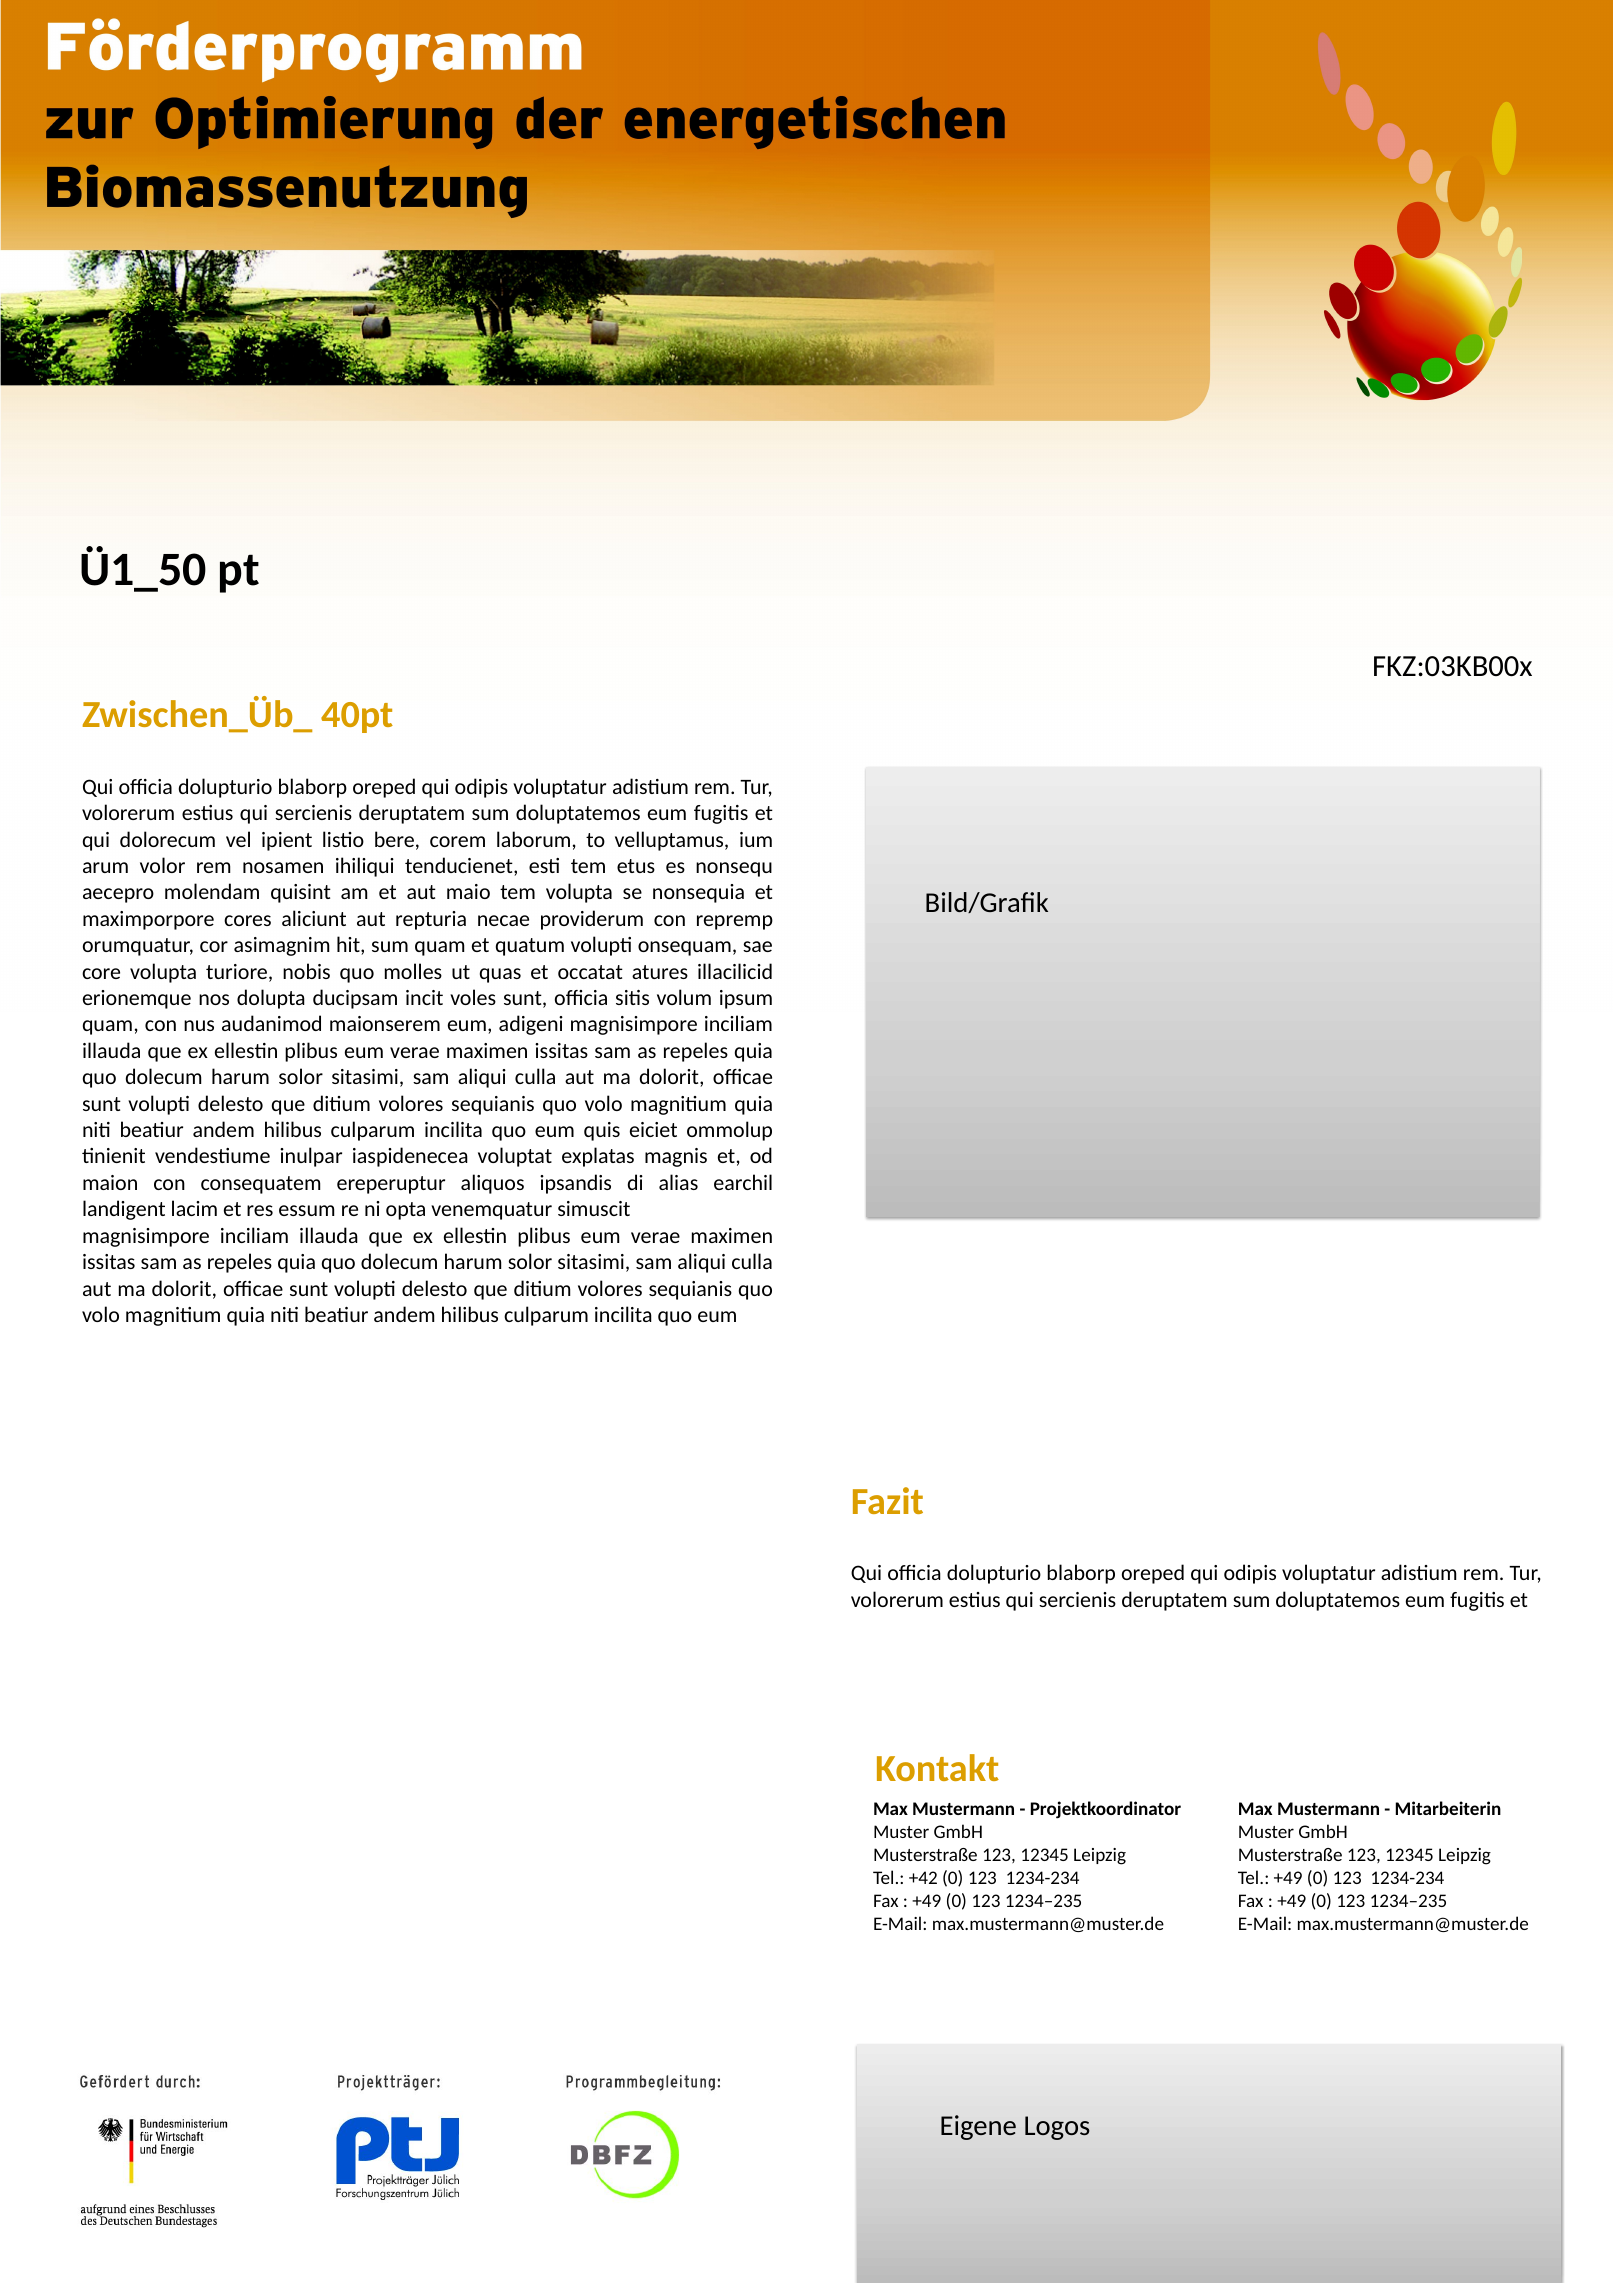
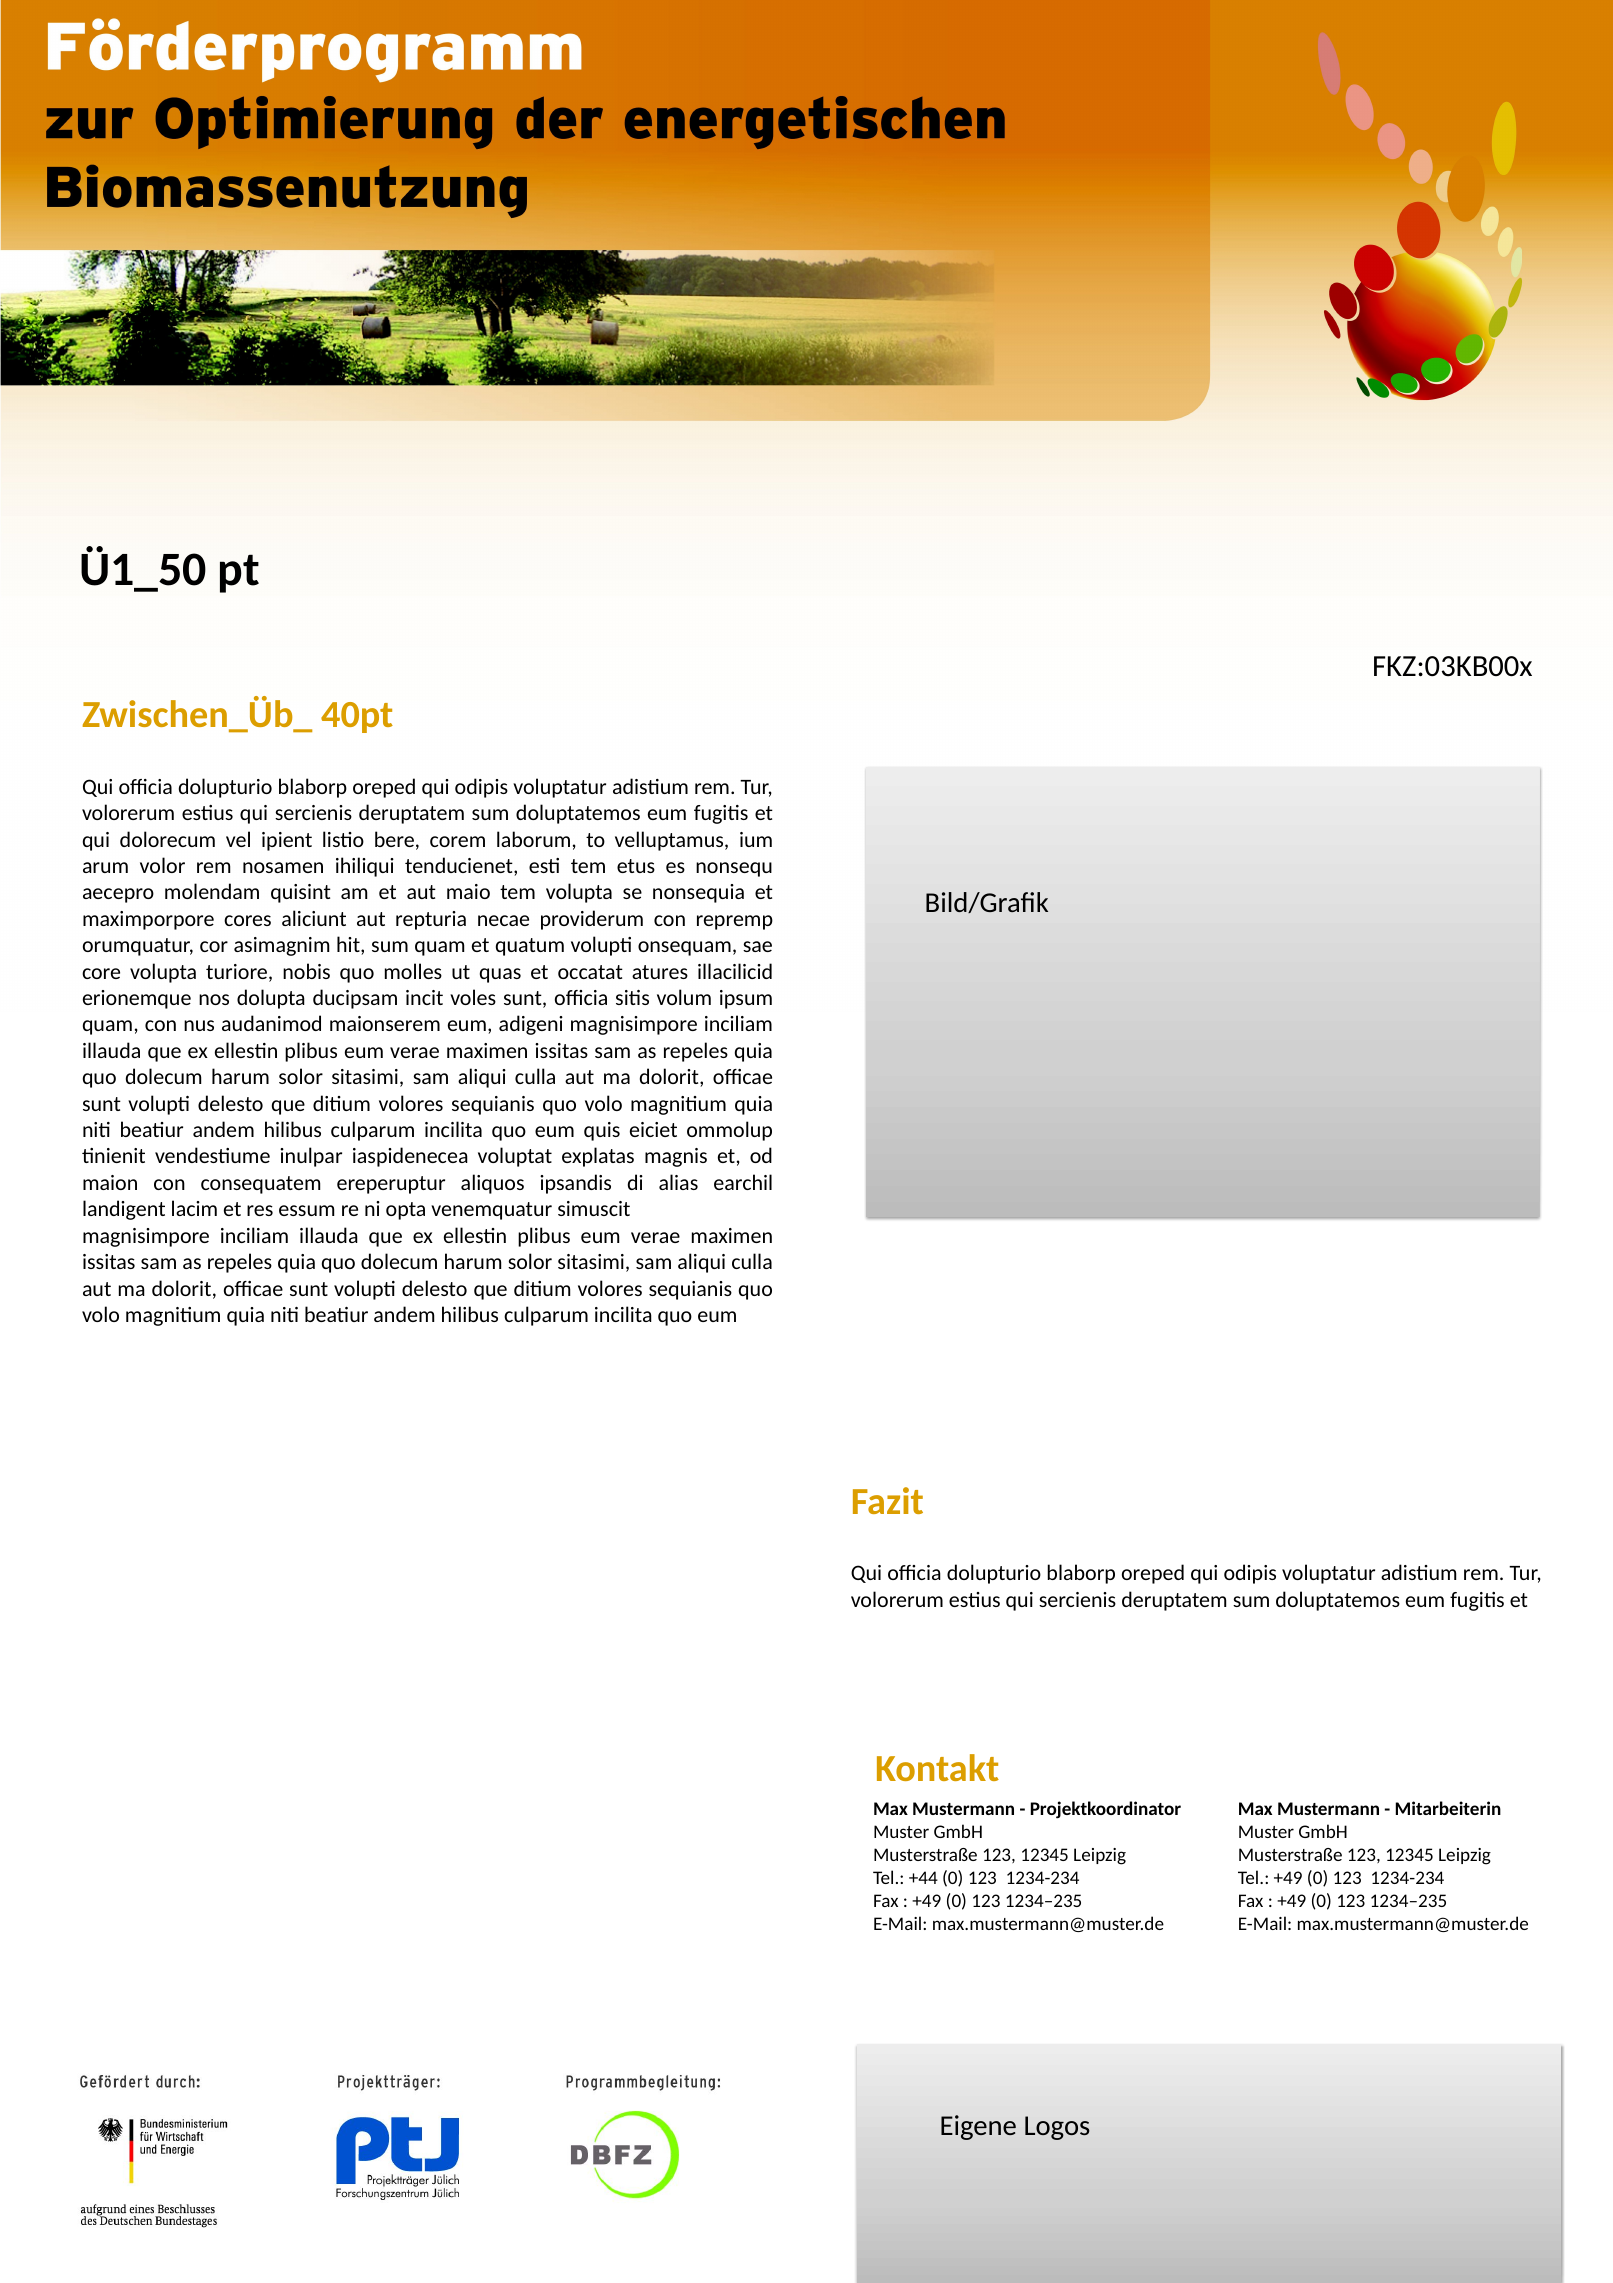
+42: +42 -> +44
